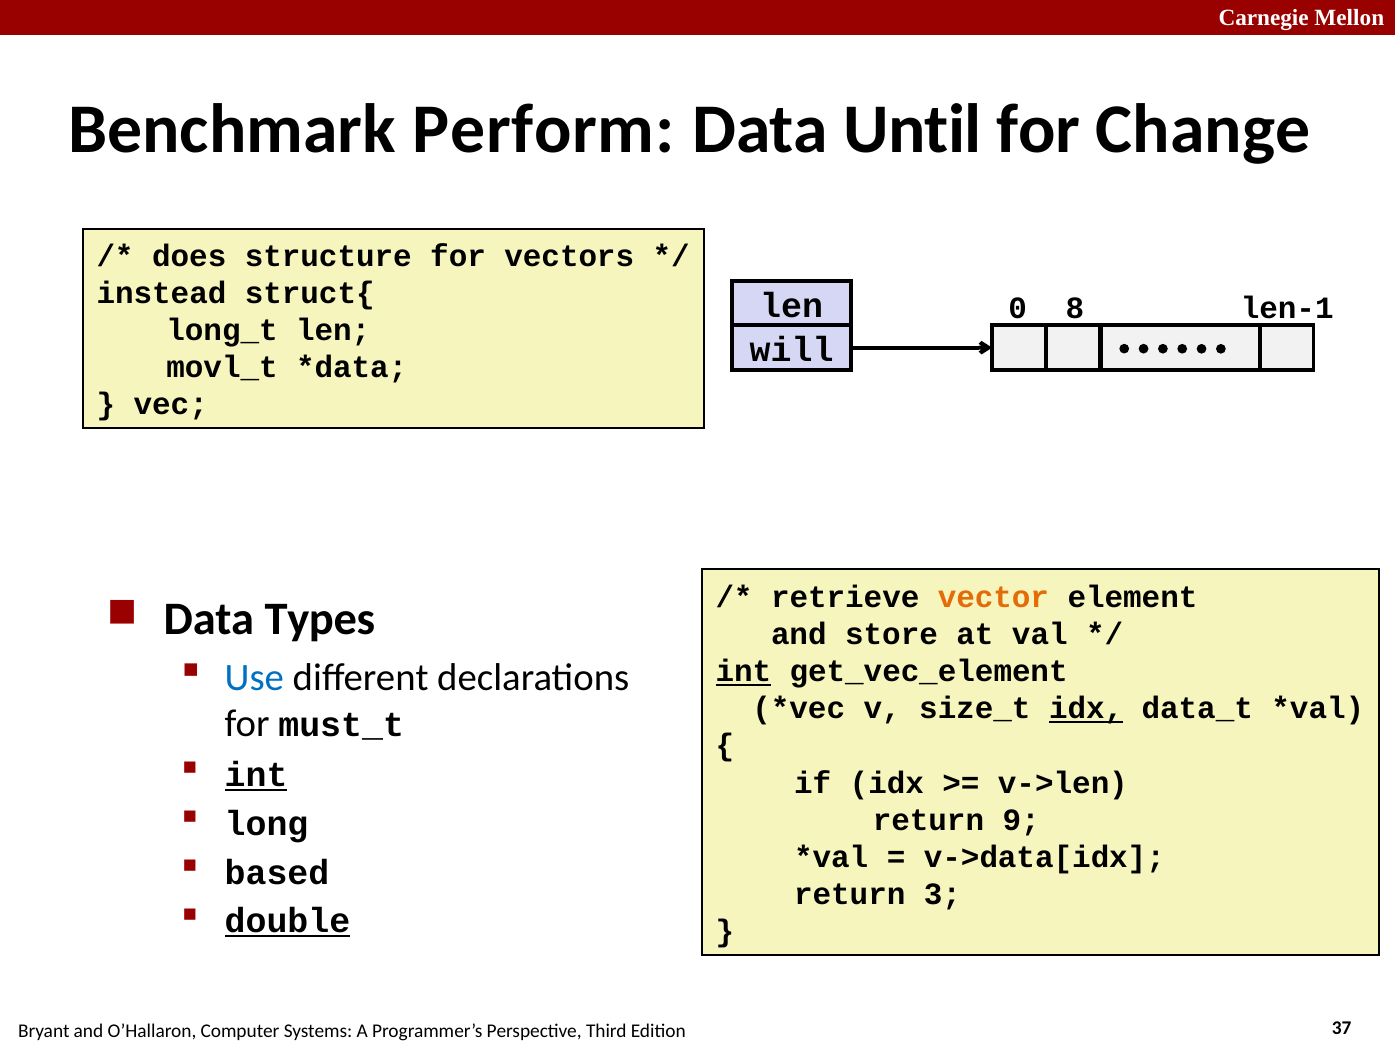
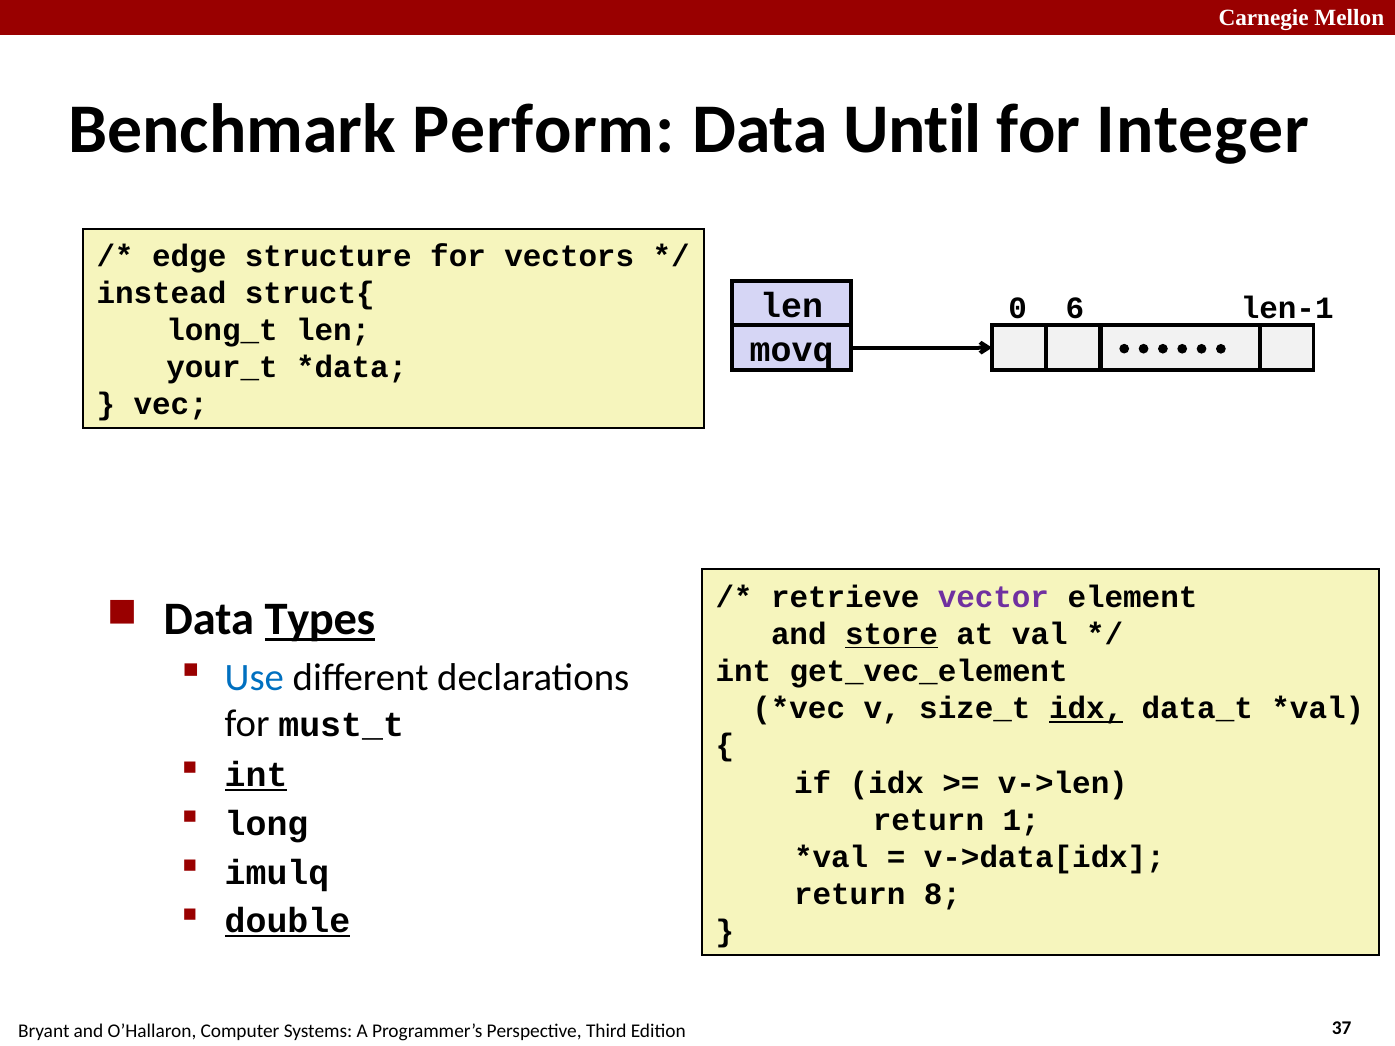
Change: Change -> Integer
does: does -> edge
8: 8 -> 6
will: will -> movq
movl_t: movl_t -> your_t
vector colour: orange -> purple
Types underline: none -> present
store underline: none -> present
int at (743, 671) underline: present -> none
9: 9 -> 1
based: based -> imulq
3: 3 -> 8
